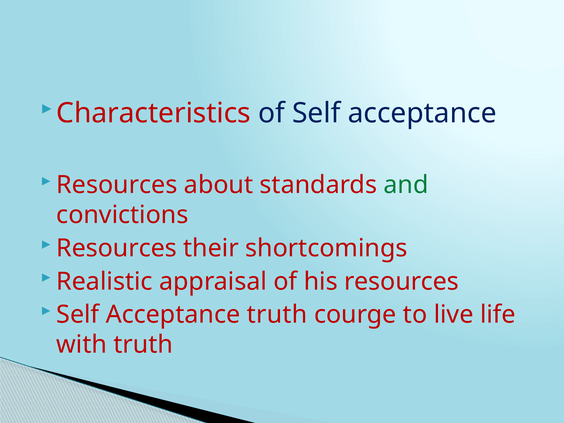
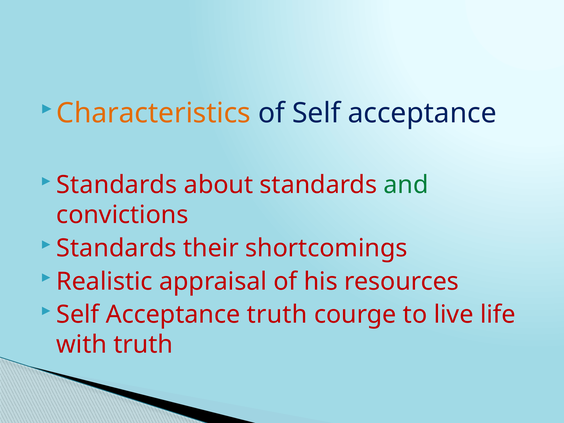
Characteristics colour: red -> orange
Resources at (117, 185): Resources -> Standards
Resources at (117, 248): Resources -> Standards
